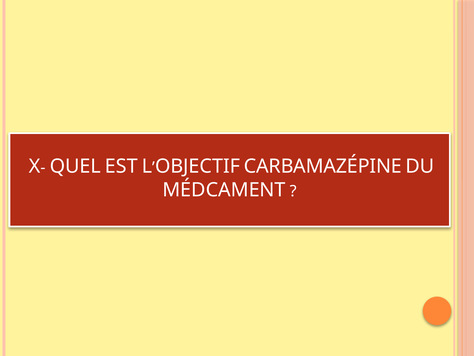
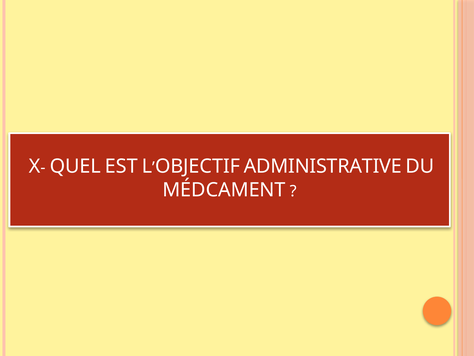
CARBAMAZÉPINE: CARBAMAZÉPINE -> ADMINISTRATIVE
